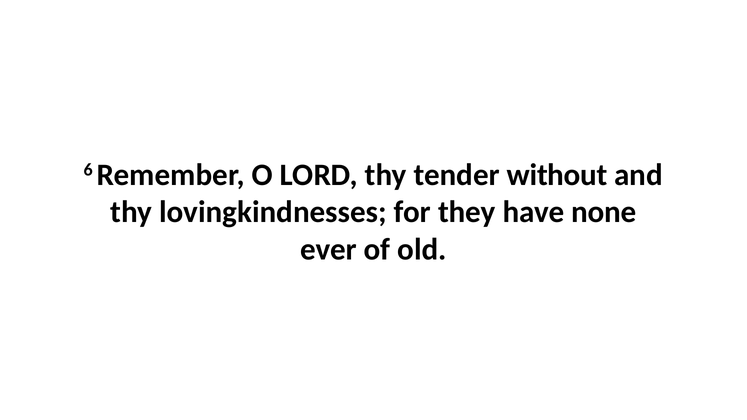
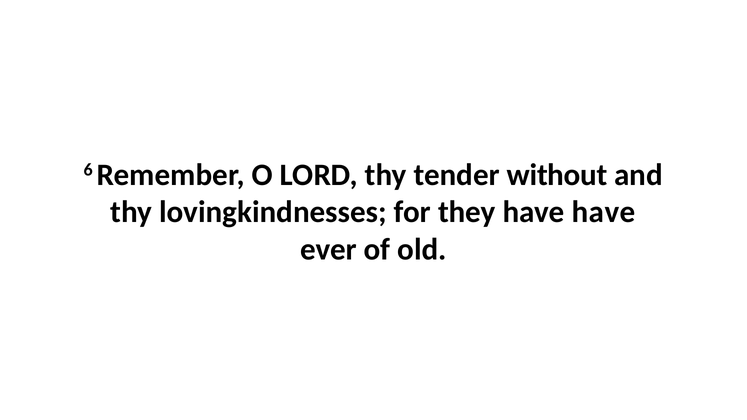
have none: none -> have
